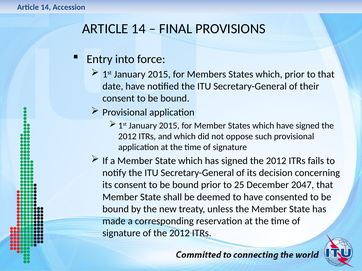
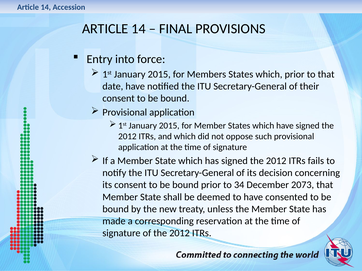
25: 25 -> 34
2047: 2047 -> 2073
